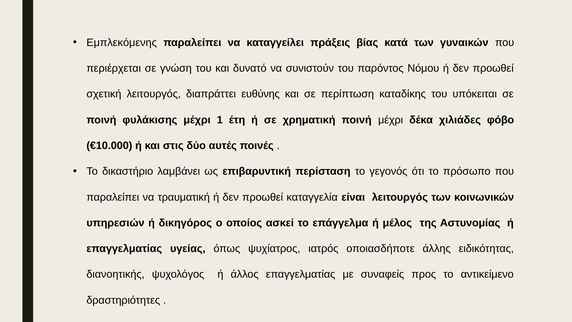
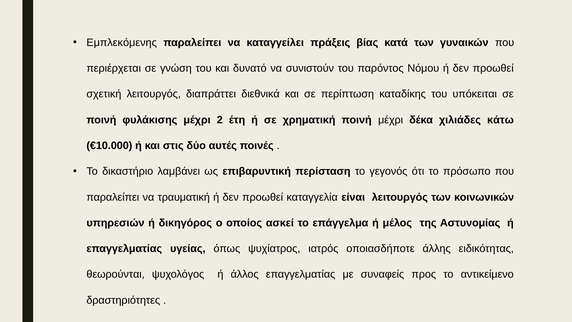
ευθύνης: ευθύνης -> διεθνικά
1: 1 -> 2
φόβο: φόβο -> κάτω
διανοητικής: διανοητικής -> θεωρούνται
